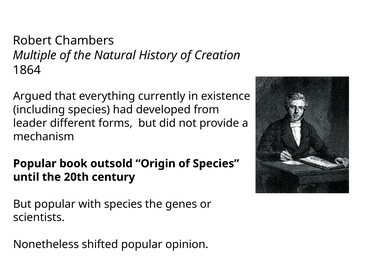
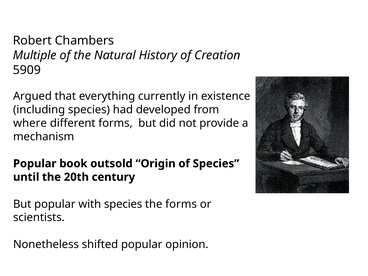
1864: 1864 -> 5909
leader: leader -> where
the genes: genes -> forms
